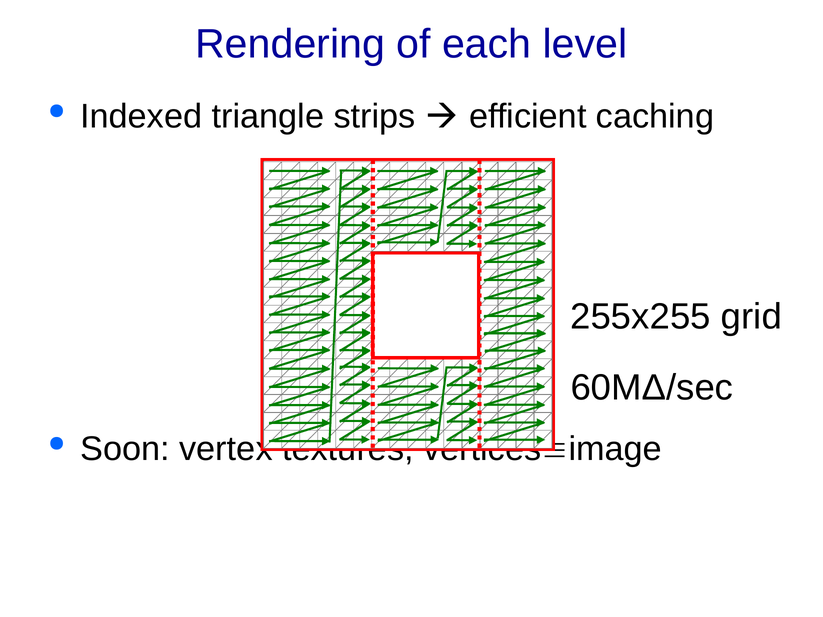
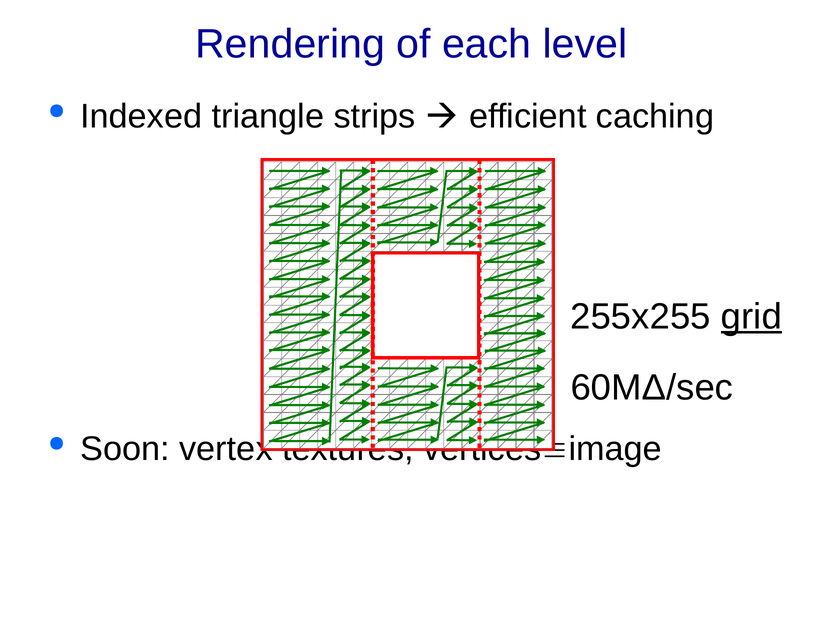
grid underline: none -> present
